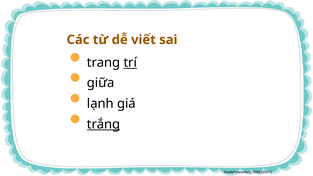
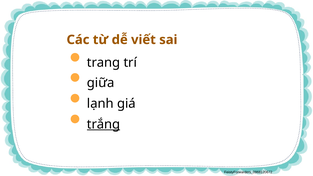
trí underline: present -> none
